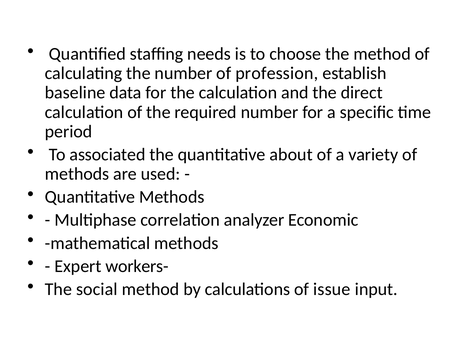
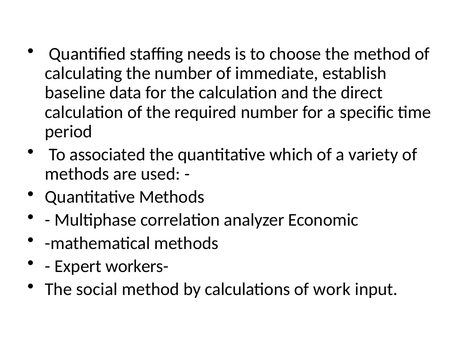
profession: profession -> immediate
about: about -> which
issue: issue -> work
